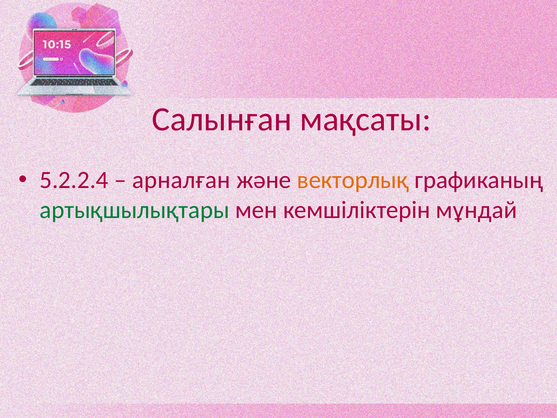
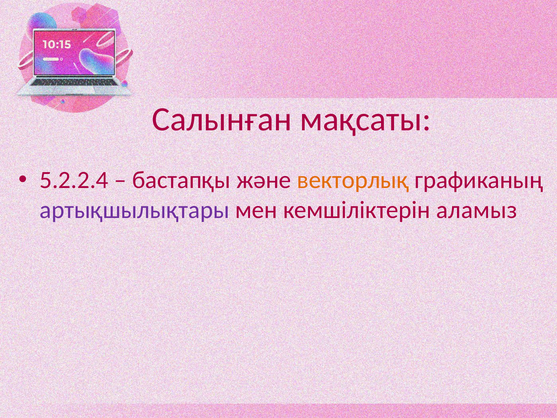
арналған: арналған -> бастапқы
артықшылықтары colour: green -> purple
мұндай: мұндай -> аламыз
